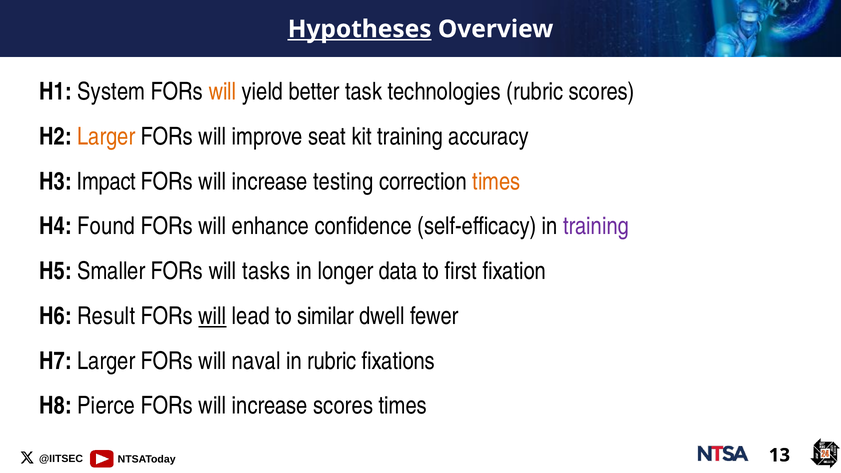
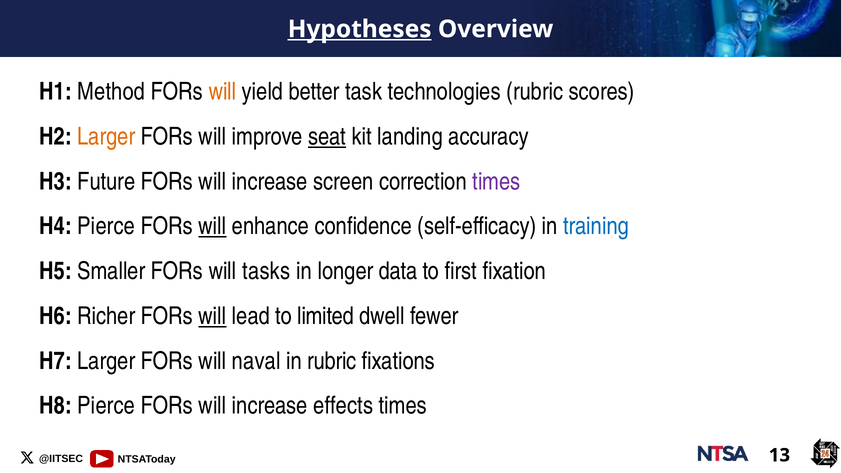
System: System -> Method
seat underline: none -> present
kit training: training -> landing
Impact: Impact -> Future
testing: testing -> screen
times at (496, 182) colour: orange -> purple
H4 Found: Found -> Pierce
will at (212, 226) underline: none -> present
training at (596, 226) colour: purple -> blue
Result: Result -> Richer
similar: similar -> limited
increase scores: scores -> effects
